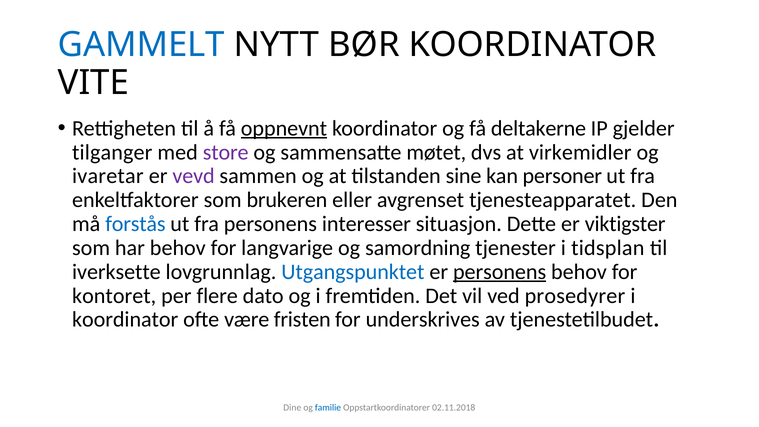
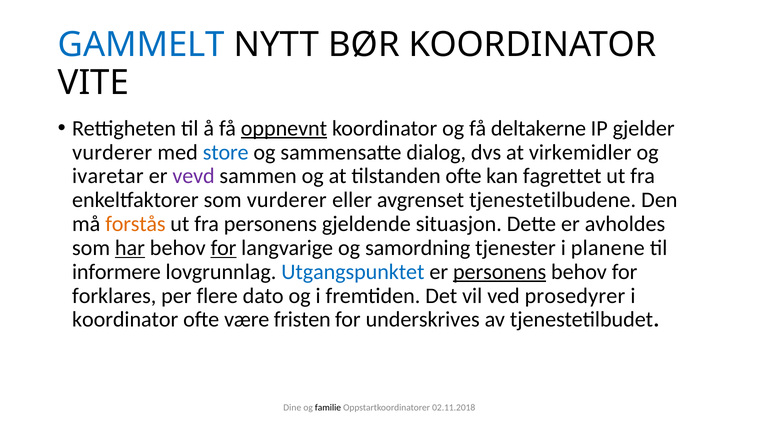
tilganger at (112, 152): tilganger -> vurderer
store colour: purple -> blue
møtet: møtet -> dialog
tilstanden sine: sine -> ofte
personer: personer -> fagrettet
som brukeren: brukeren -> vurderer
tjenesteapparatet: tjenesteapparatet -> tjenestetilbudene
forstås colour: blue -> orange
interesser: interesser -> gjeldende
viktigster: viktigster -> avholdes
har underline: none -> present
for at (224, 248) underline: none -> present
tidsplan: tidsplan -> planene
iverksette: iverksette -> informere
kontoret: kontoret -> forklares
familie colour: blue -> black
